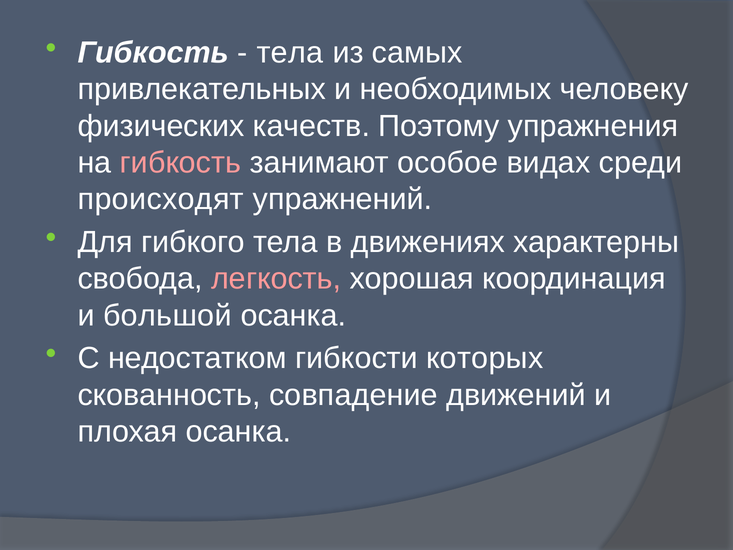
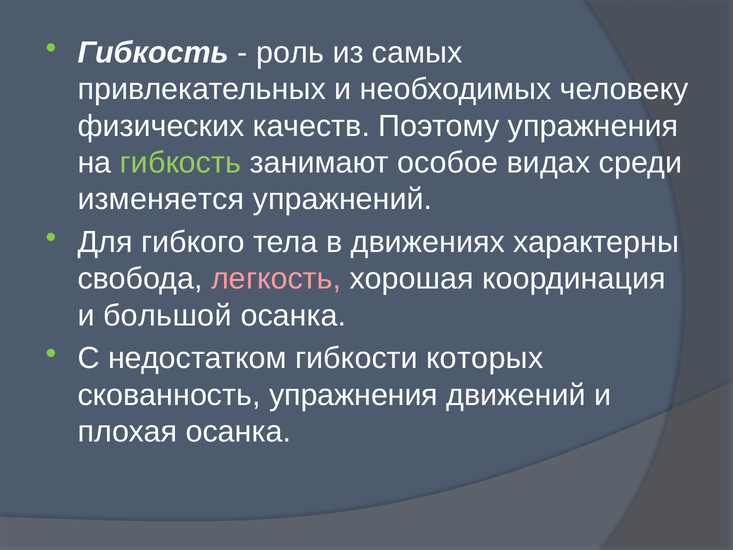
тела at (290, 53): тела -> роль
гибкость at (181, 163) colour: pink -> light green
происходят: происходят -> изменяется
скованность совпадение: совпадение -> упражнения
